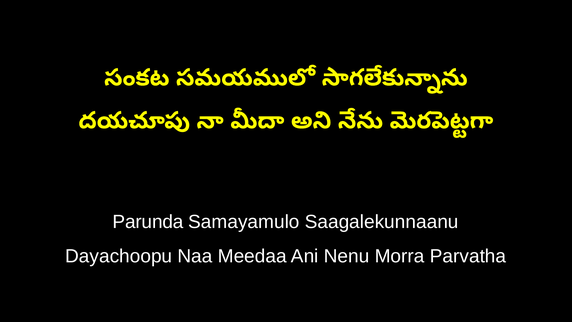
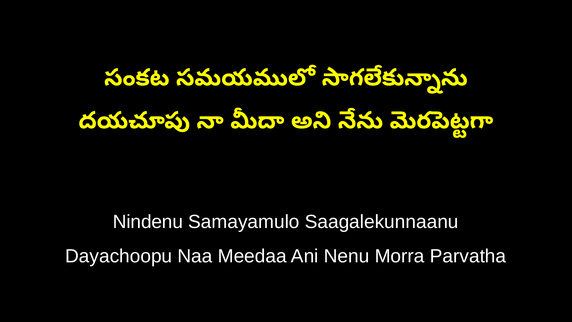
Parunda: Parunda -> Nindenu
